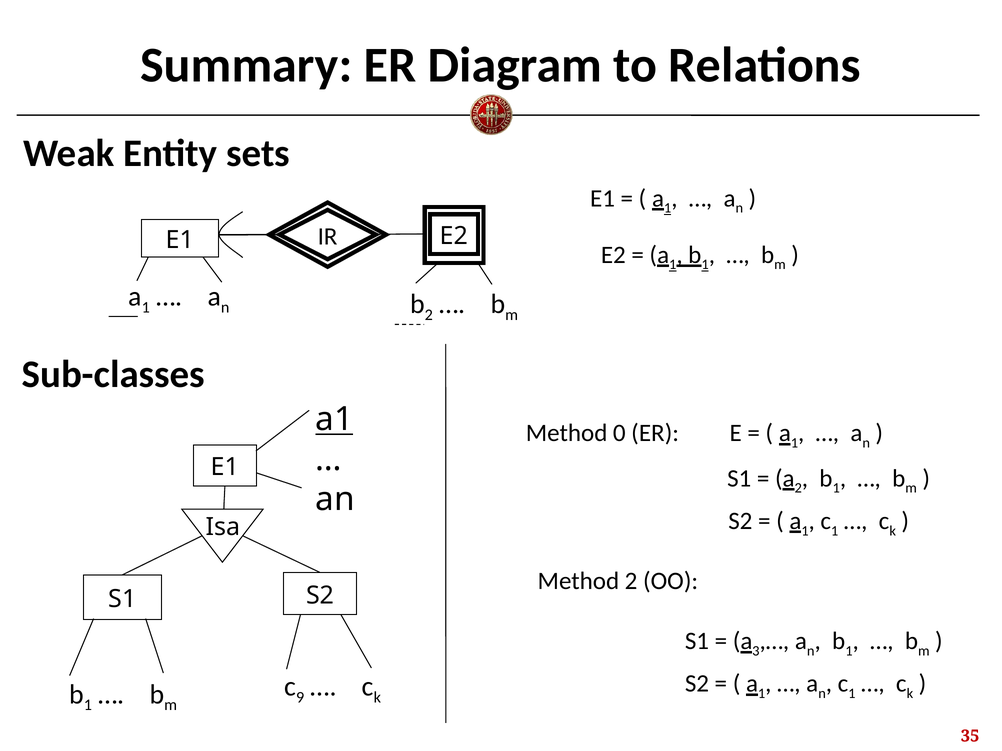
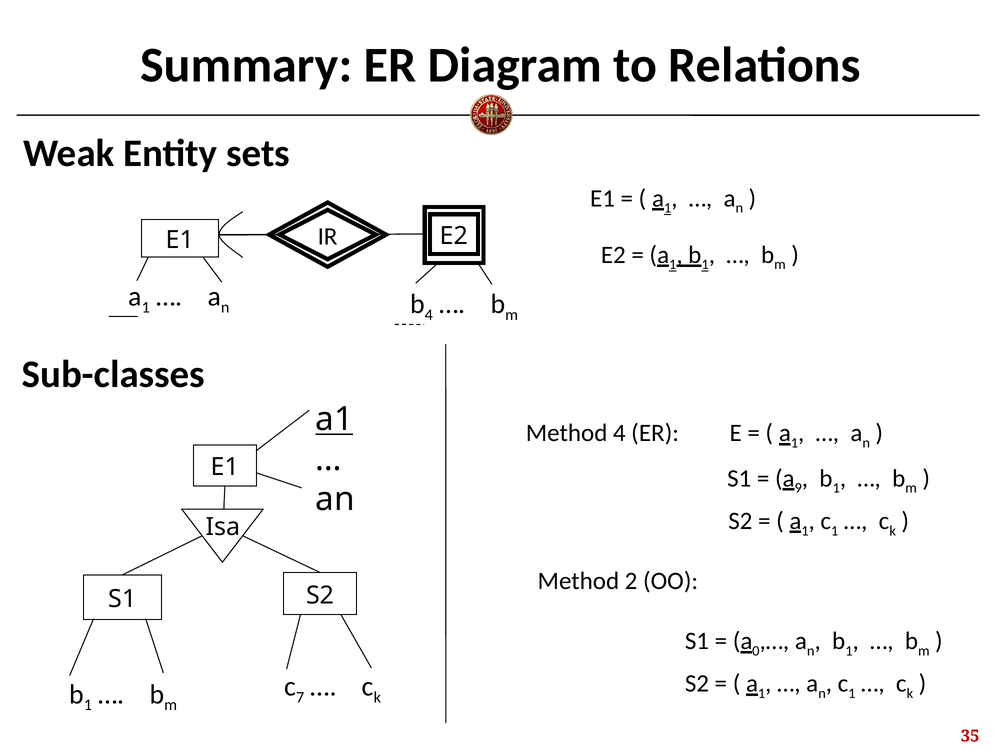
2 at (429, 315): 2 -> 4
Method 0: 0 -> 4
2 at (798, 488): 2 -> 9
3: 3 -> 0
9: 9 -> 7
